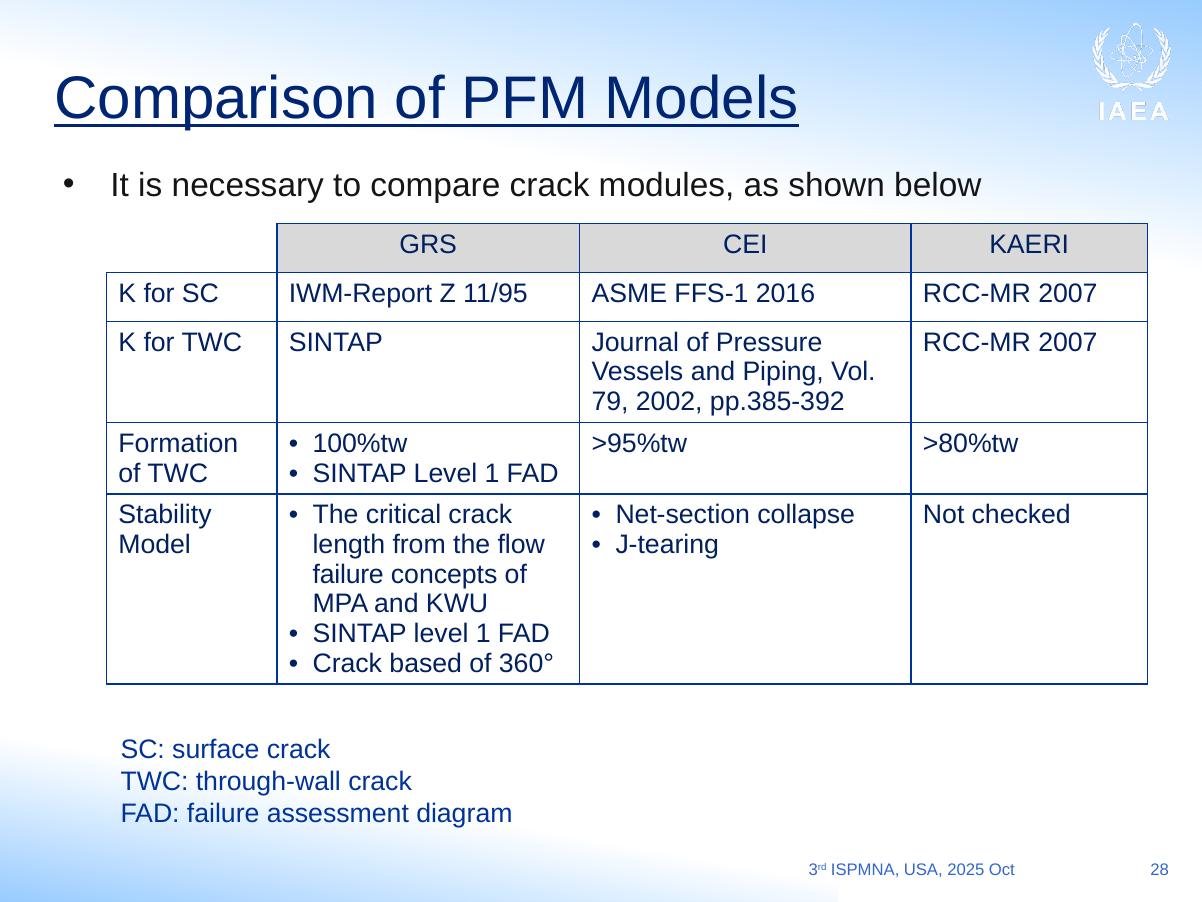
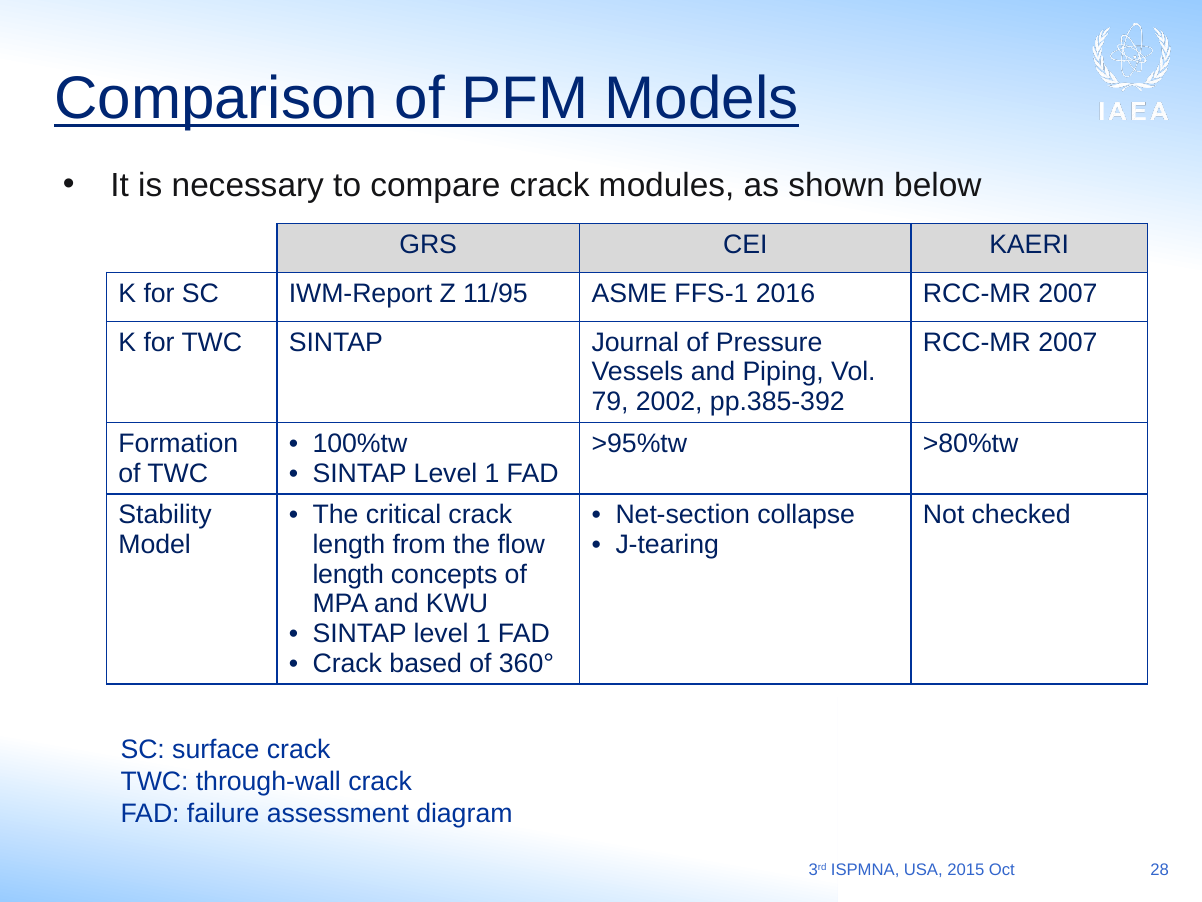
failure at (348, 574): failure -> length
2025: 2025 -> 2015
